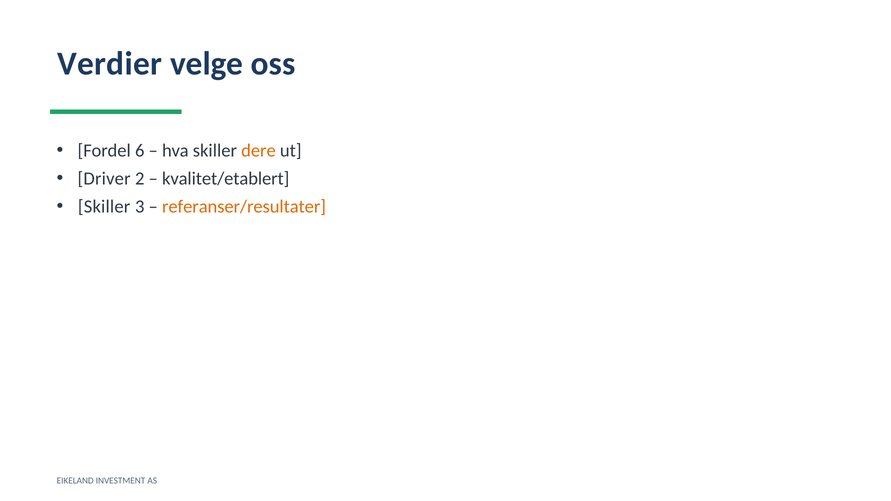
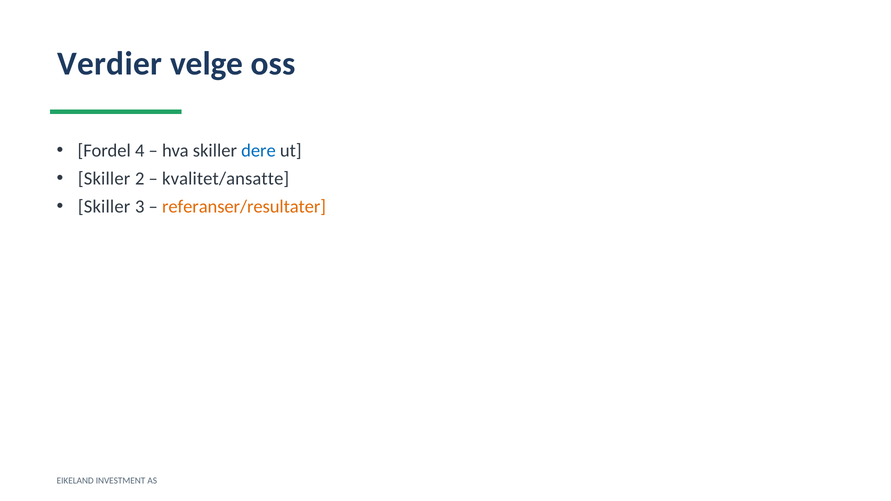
6: 6 -> 4
dere colour: orange -> blue
Driver at (104, 179): Driver -> Skiller
kvalitet/etablert: kvalitet/etablert -> kvalitet/ansatte
